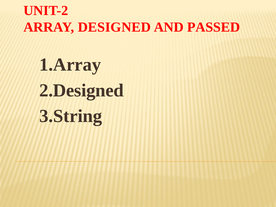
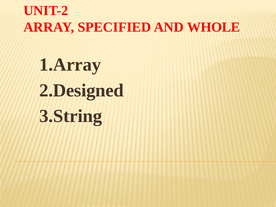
DESIGNED: DESIGNED -> SPECIFIED
PASSED: PASSED -> WHOLE
